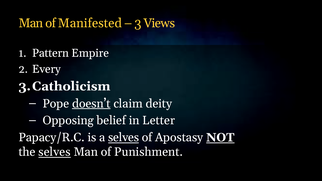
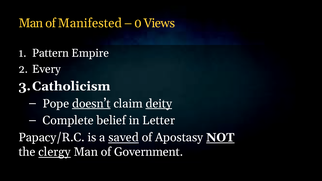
3: 3 -> 0
deity underline: none -> present
Opposing: Opposing -> Complete
a selves: selves -> saved
the selves: selves -> clergy
Punishment: Punishment -> Government
